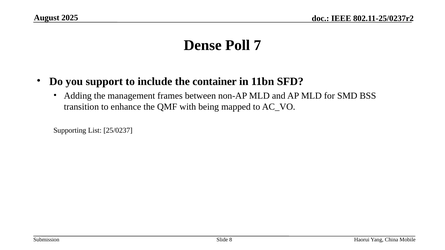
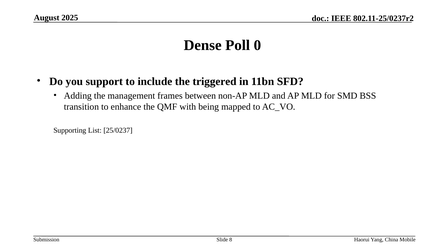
7: 7 -> 0
container: container -> triggered
